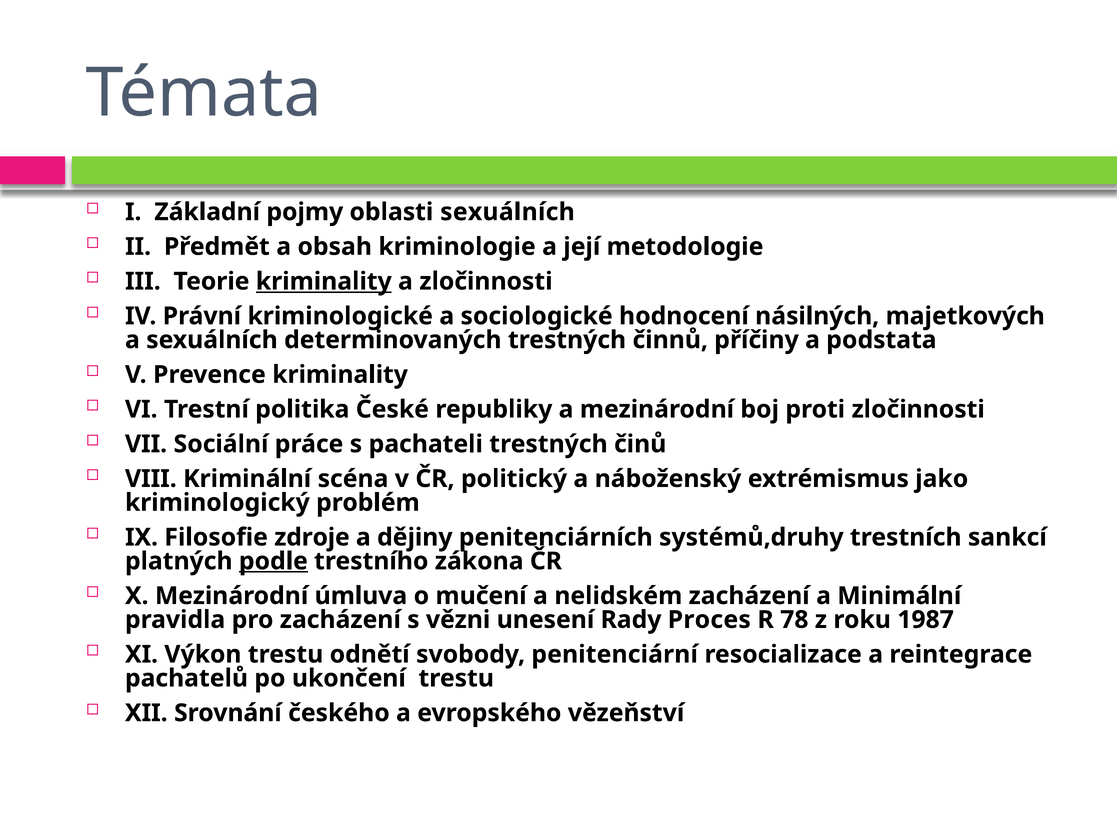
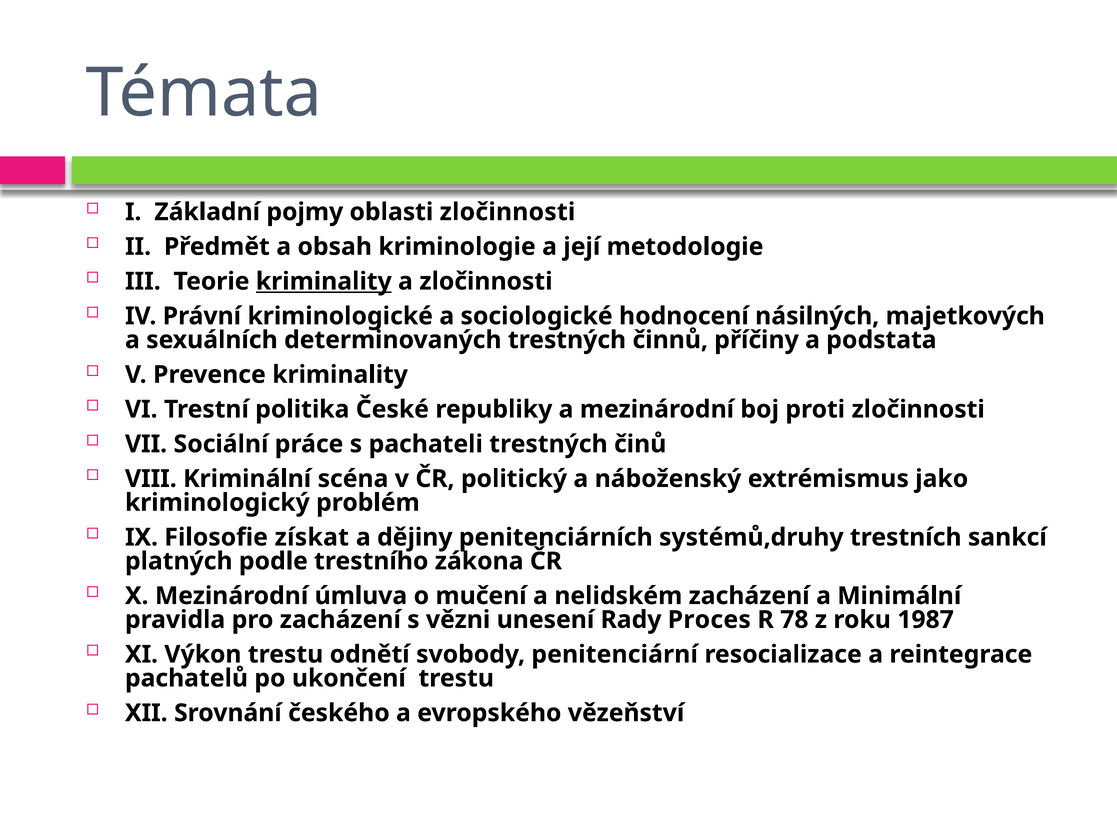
oblasti sexuálních: sexuálních -> zločinnosti
zdroje: zdroje -> získat
podle underline: present -> none
